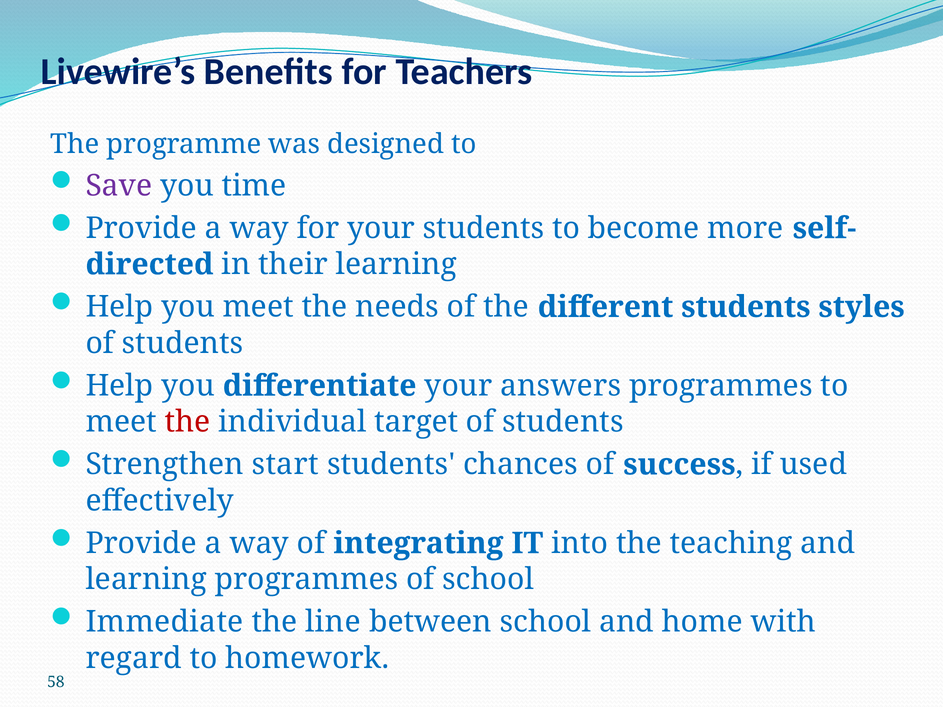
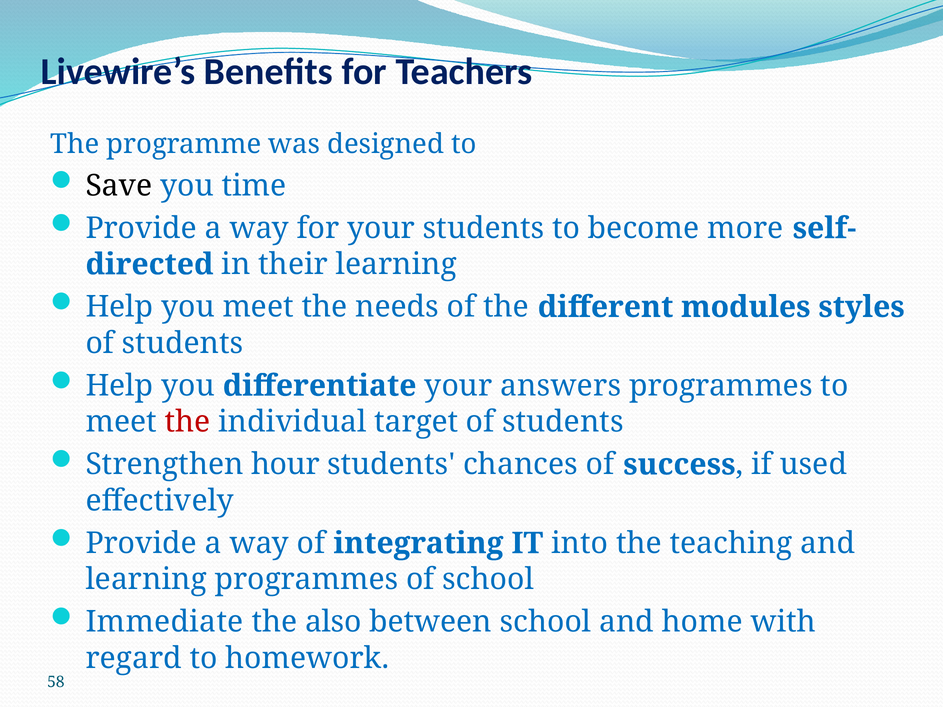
Save colour: purple -> black
different students: students -> modules
start: start -> hour
line: line -> also
